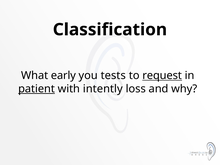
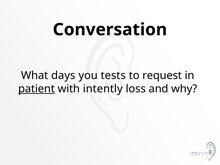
Classification: Classification -> Conversation
early: early -> days
request underline: present -> none
